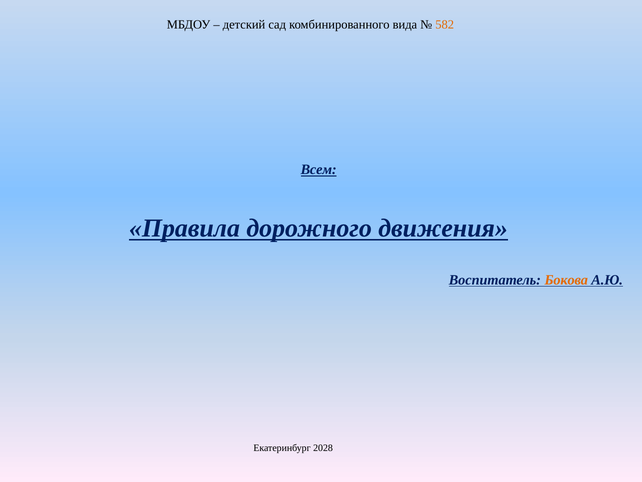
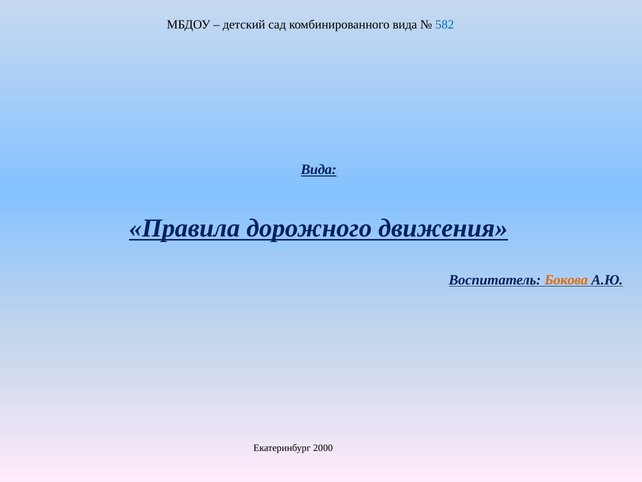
582 colour: orange -> blue
Всем at (319, 169): Всем -> Вида
2028: 2028 -> 2000
